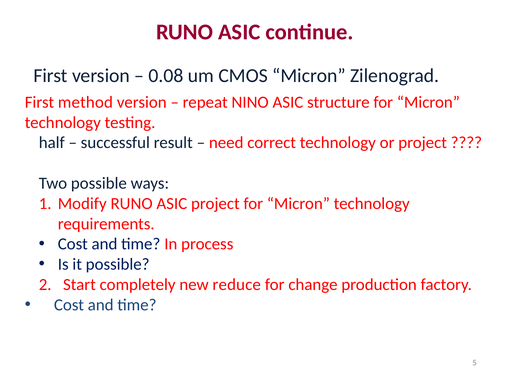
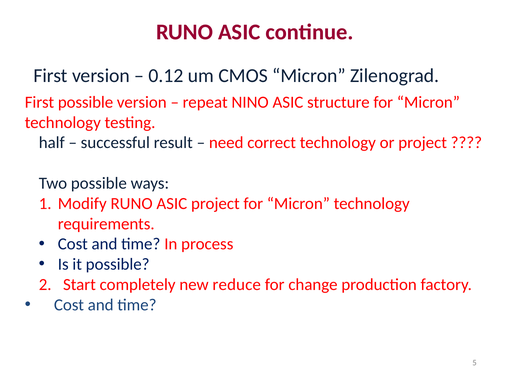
0.08: 0.08 -> 0.12
First method: method -> possible
